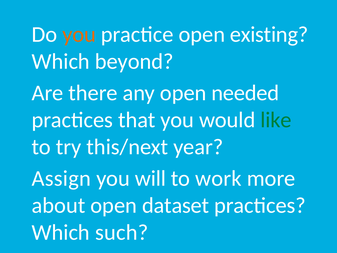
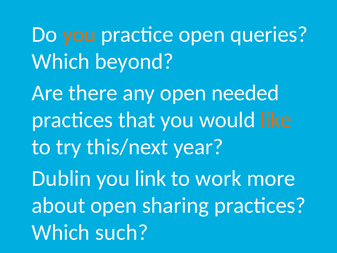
existing: existing -> queries
like colour: green -> orange
Assign: Assign -> Dublin
will: will -> link
dataset: dataset -> sharing
